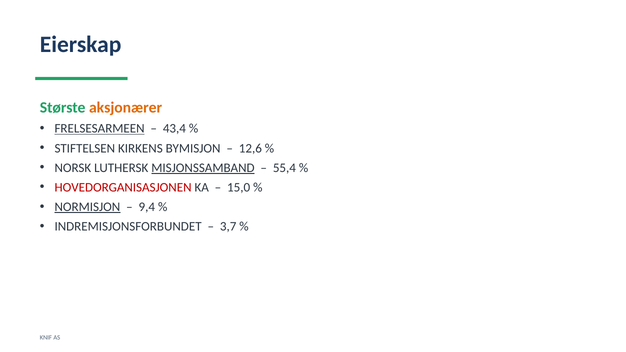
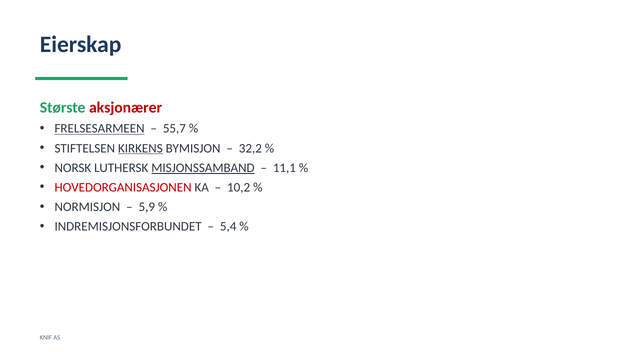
aksjonærer colour: orange -> red
43,4: 43,4 -> 55,7
KIRKENS underline: none -> present
12,6: 12,6 -> 32,2
55,4: 55,4 -> 11,1
15,0: 15,0 -> 10,2
NORMISJON underline: present -> none
9,4: 9,4 -> 5,9
3,7: 3,7 -> 5,4
